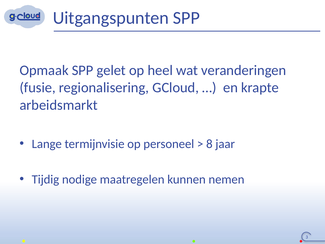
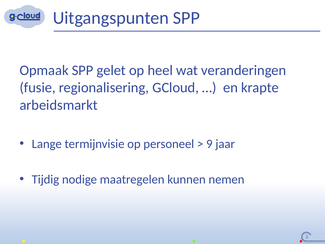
8: 8 -> 9
